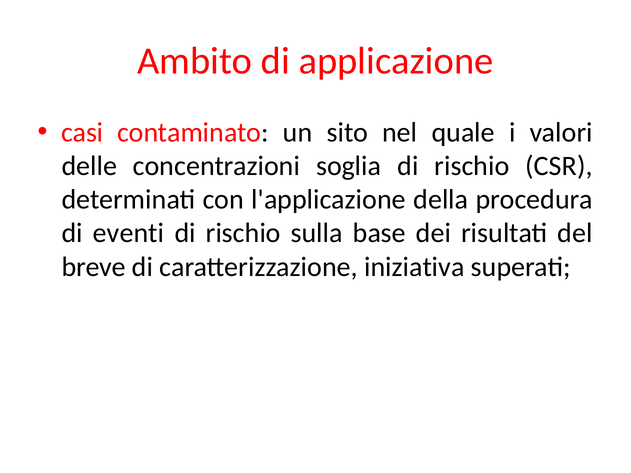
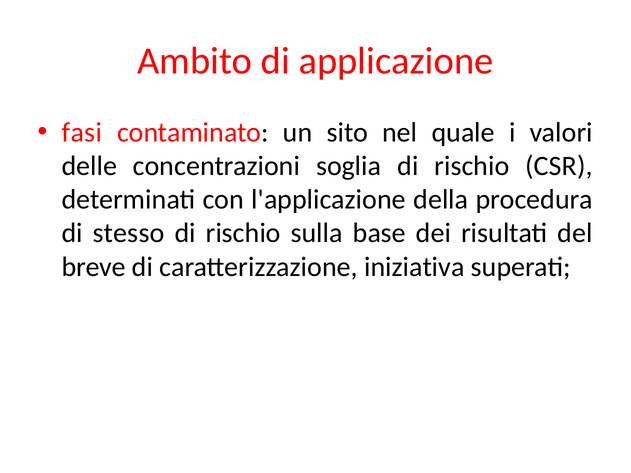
casi: casi -> fasi
eventi: eventi -> stesso
